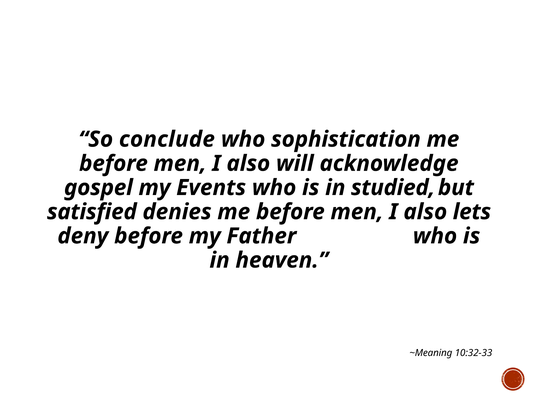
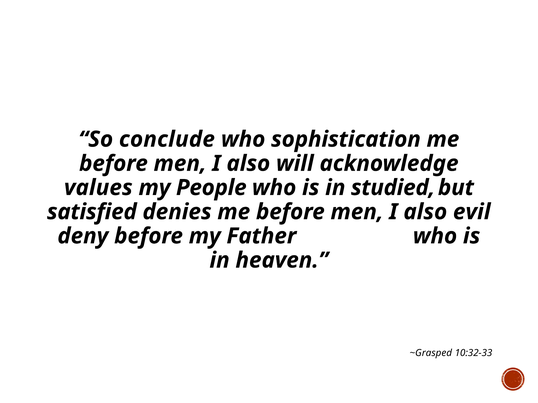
gospel: gospel -> values
Events: Events -> People
lets: lets -> evil
~Meaning: ~Meaning -> ~Grasped
